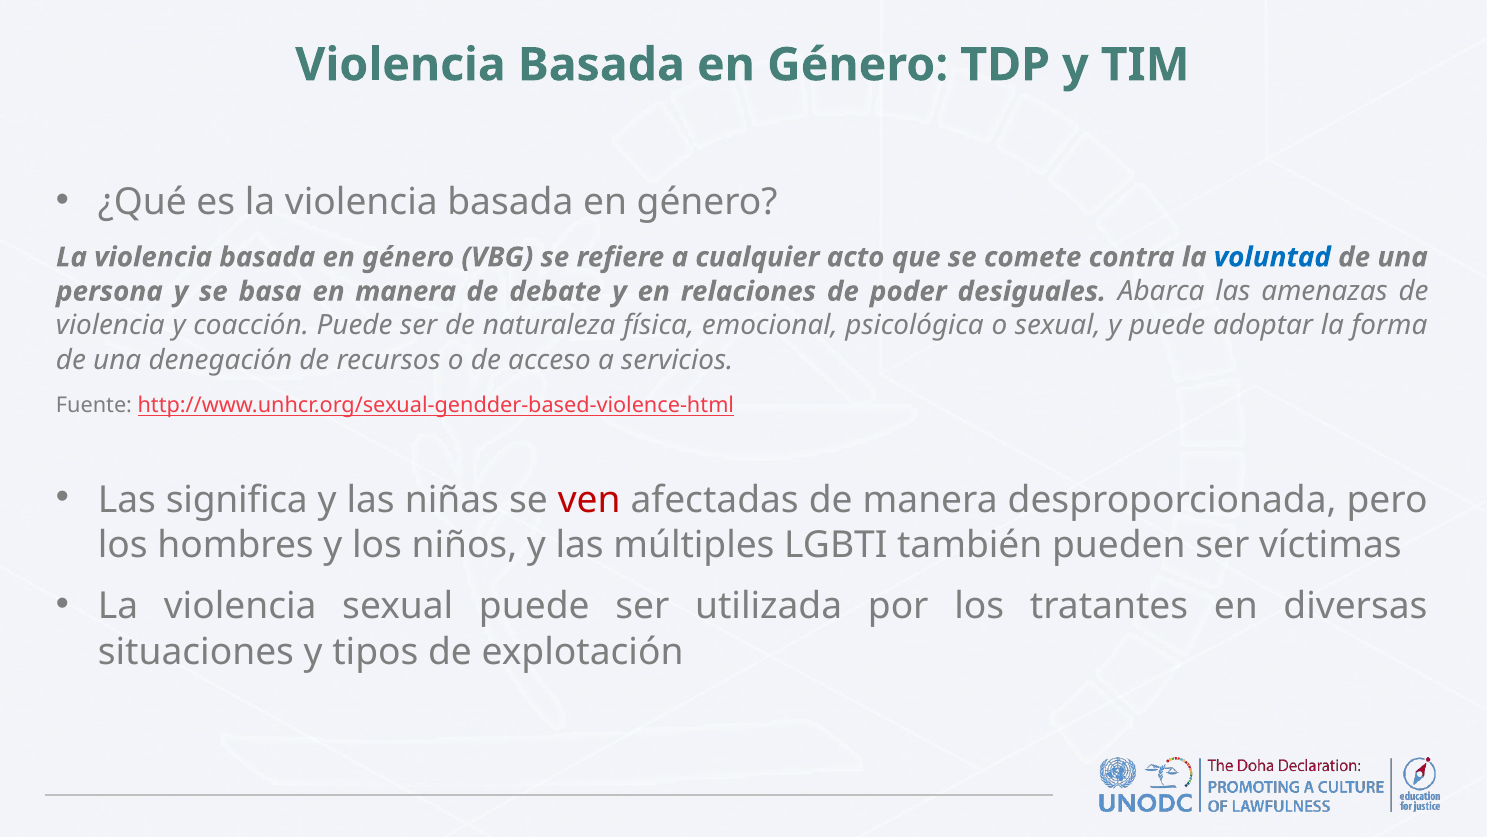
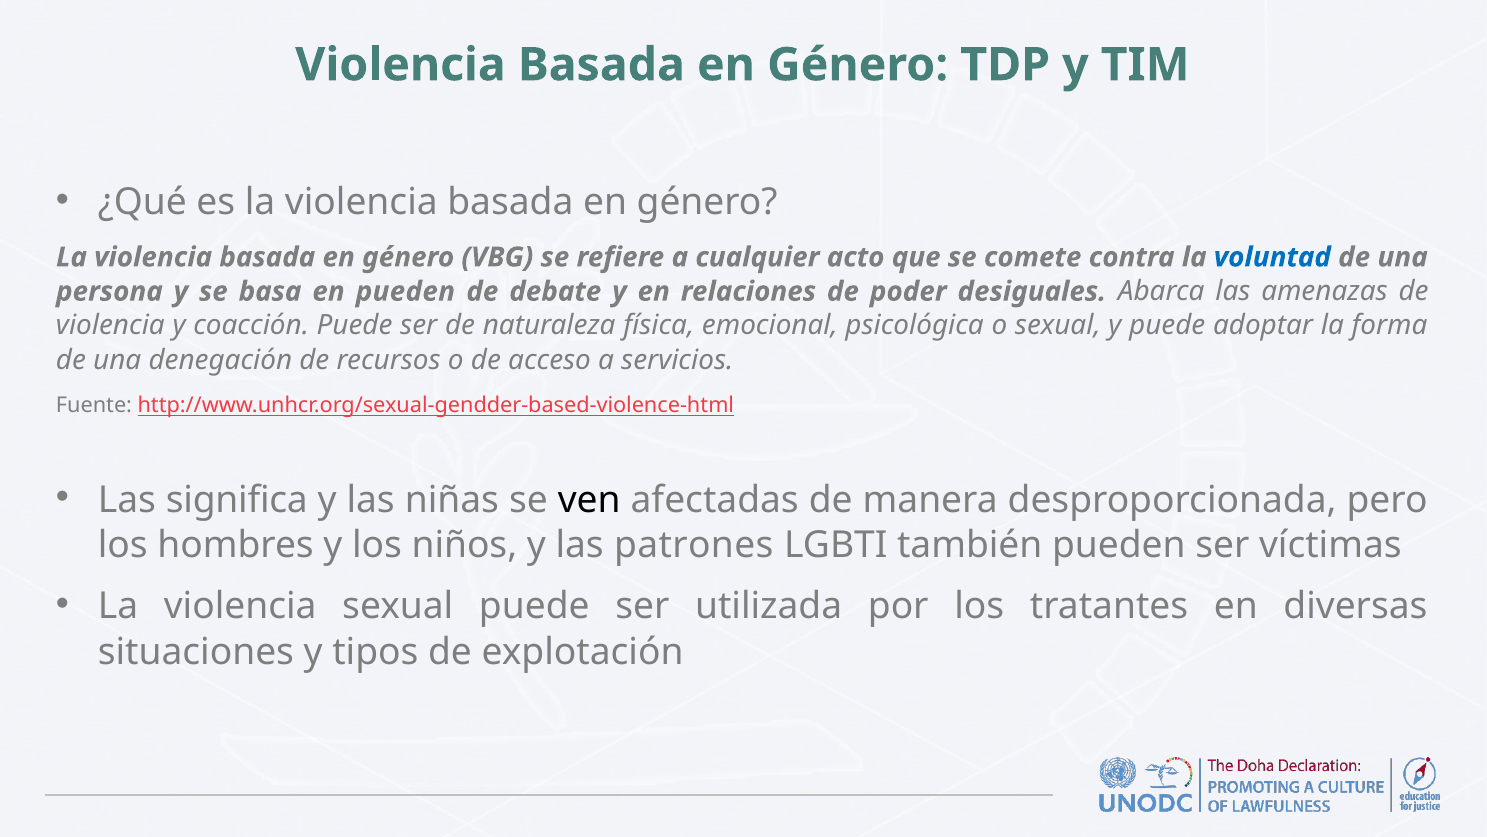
en manera: manera -> pueden
ven colour: red -> black
múltiples: múltiples -> patrones
